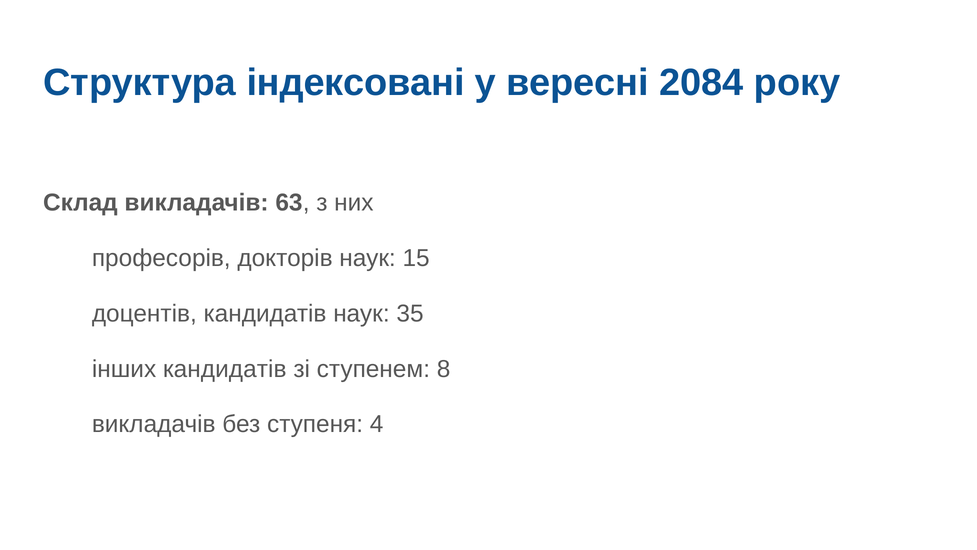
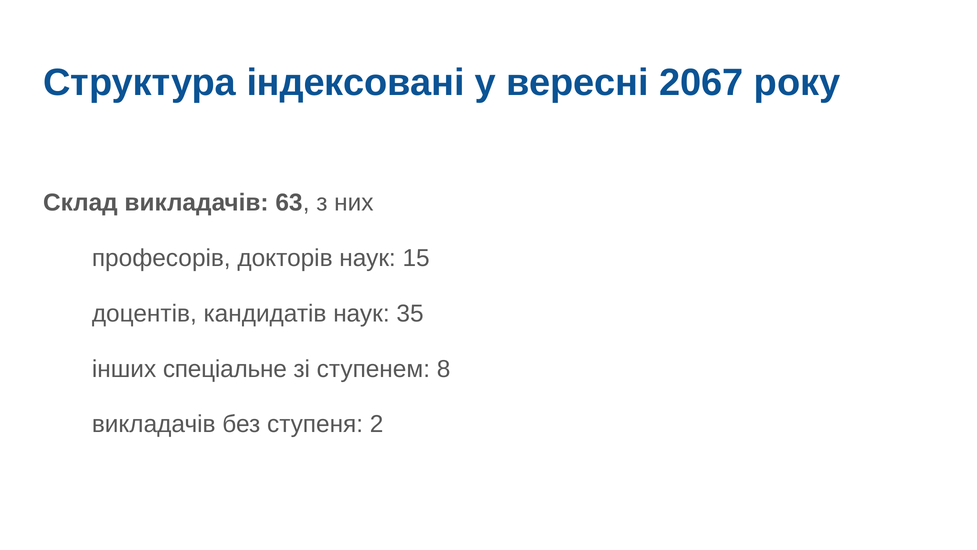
2084: 2084 -> 2067
інших кандидатів: кандидатів -> спеціальне
4: 4 -> 2
